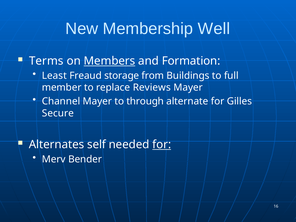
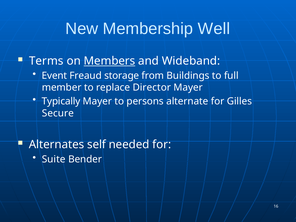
Formation: Formation -> Wideband
Least: Least -> Event
Reviews: Reviews -> Director
Channel: Channel -> Typically
through: through -> persons
for at (162, 145) underline: present -> none
Merv: Merv -> Suite
